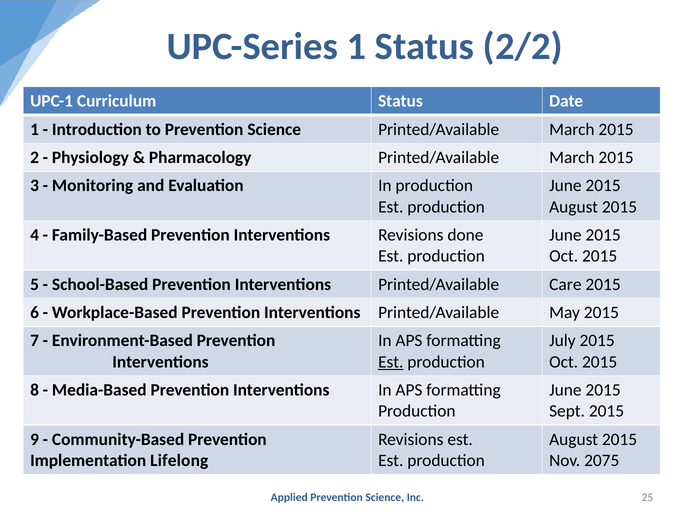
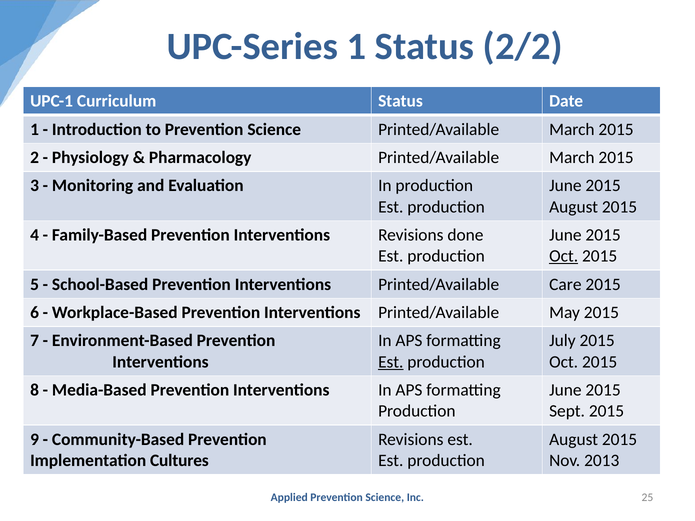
Oct at (564, 256) underline: none -> present
Lifelong: Lifelong -> Cultures
2075: 2075 -> 2013
